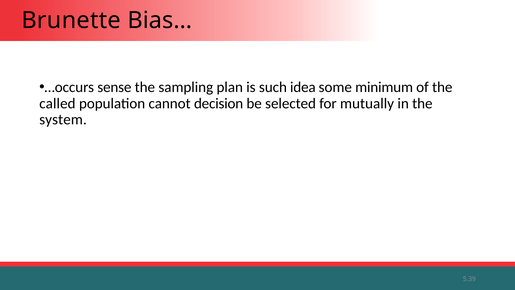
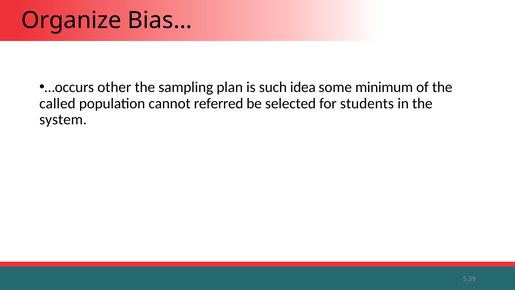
Brunette: Brunette -> Organize
sense: sense -> other
decision: decision -> referred
mutually: mutually -> students
